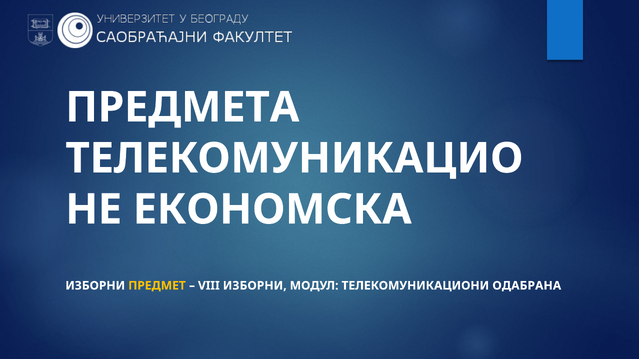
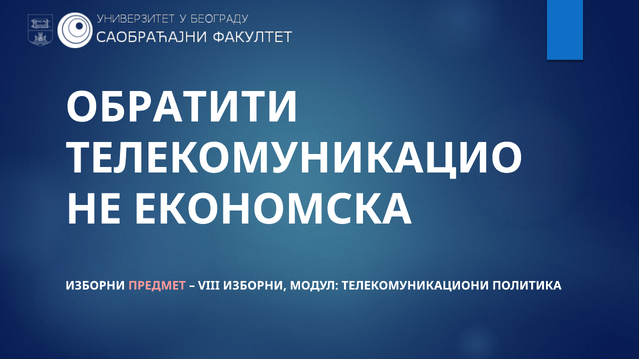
ПРЕДМЕТА: ПРЕДМЕТА -> ОБРАТИТИ
ПРЕДМЕТ colour: yellow -> pink
ОДАБРАНА: ОДАБРАНА -> ПОЛИТИКА
